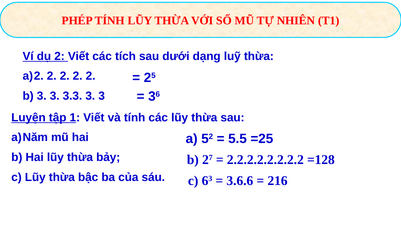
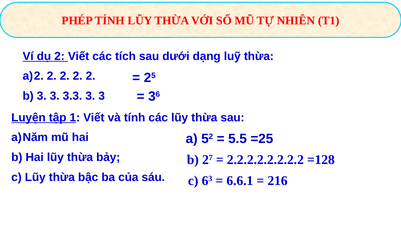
3.6.6: 3.6.6 -> 6.6.1
